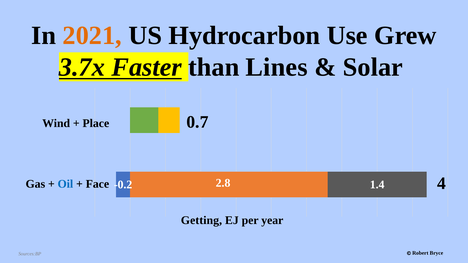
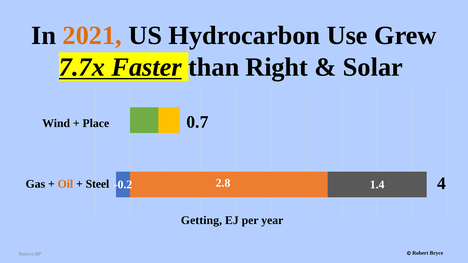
3.7x: 3.7x -> 7.7x
Lines: Lines -> Right
Oil colour: blue -> orange
Face: Face -> Steel
